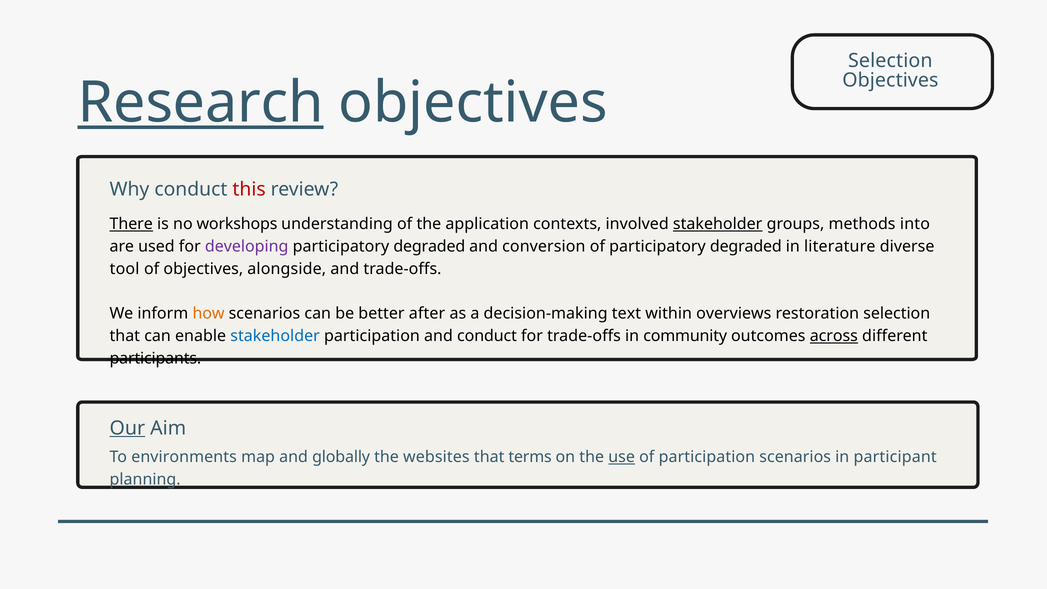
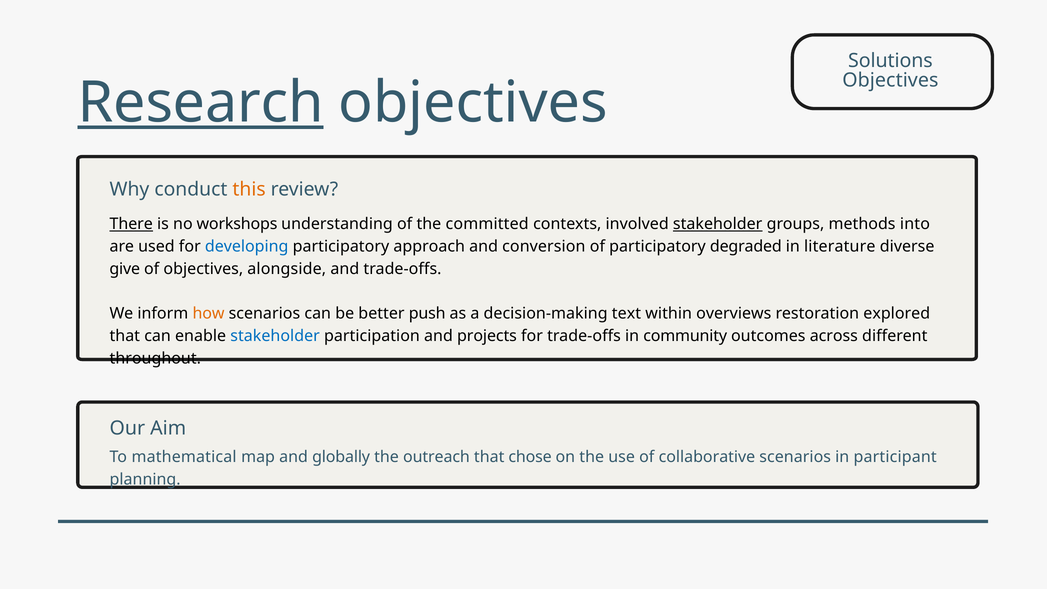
Selection at (890, 61): Selection -> Solutions
this colour: red -> orange
application: application -> committed
developing colour: purple -> blue
degraded at (429, 247): degraded -> approach
tool: tool -> give
after: after -> push
restoration selection: selection -> explored
and conduct: conduct -> projects
across underline: present -> none
participants: participants -> throughout
Our underline: present -> none
environments: environments -> mathematical
websites: websites -> outreach
terms: terms -> chose
use underline: present -> none
of participation: participation -> collaborative
